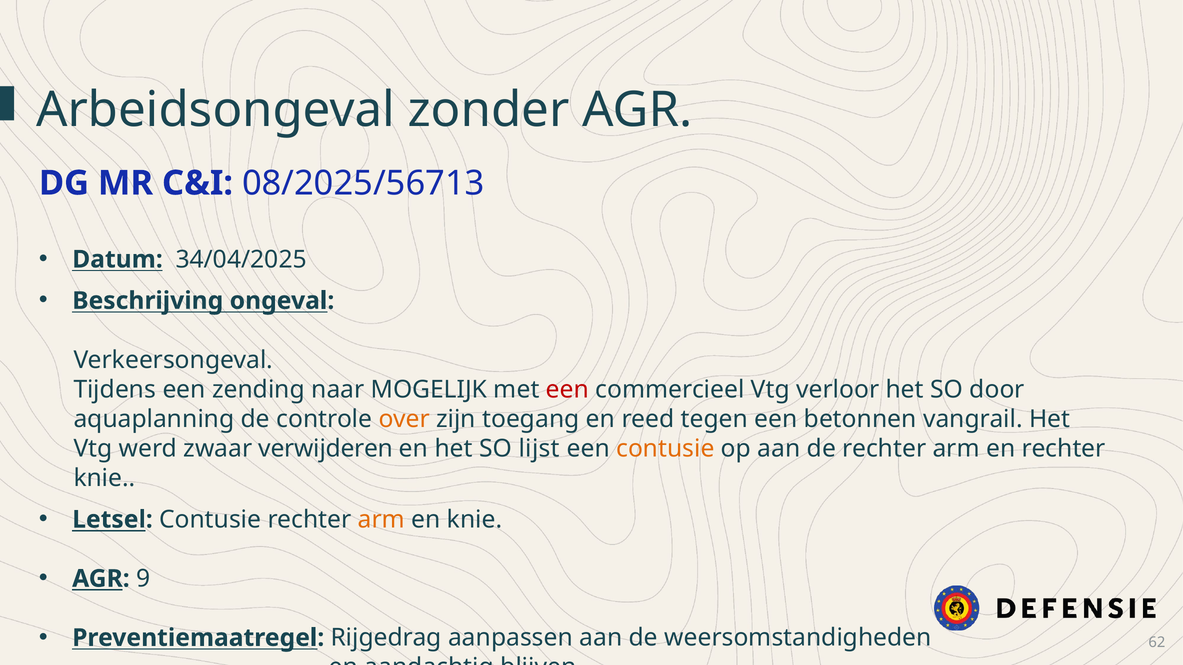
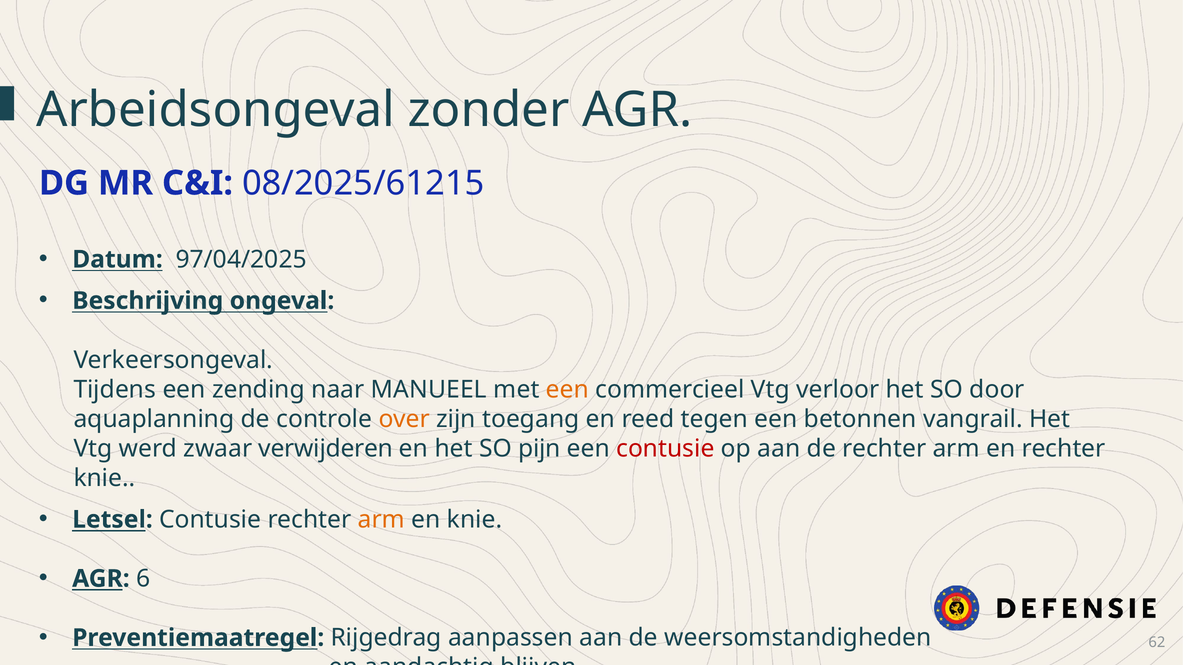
08/2025/56713: 08/2025/56713 -> 08/2025/61215
34/04/2025: 34/04/2025 -> 97/04/2025
MOGELIJK: MOGELIJK -> MANUEEL
een at (567, 390) colour: red -> orange
lijst: lijst -> pijn
contusie at (665, 449) colour: orange -> red
9: 9 -> 6
